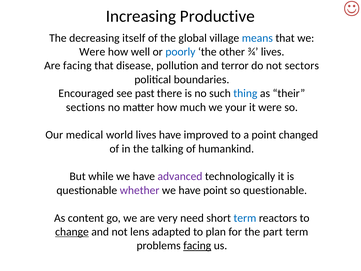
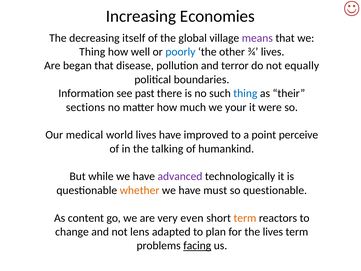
Productive: Productive -> Economies
means colour: blue -> purple
Were at (92, 52): Were -> Thing
Are facing: facing -> began
sectors: sectors -> equally
Encouraged: Encouraged -> Information
changed: changed -> perceive
whether colour: purple -> orange
have point: point -> must
need: need -> even
term at (245, 218) colour: blue -> orange
change underline: present -> none
the part: part -> lives
